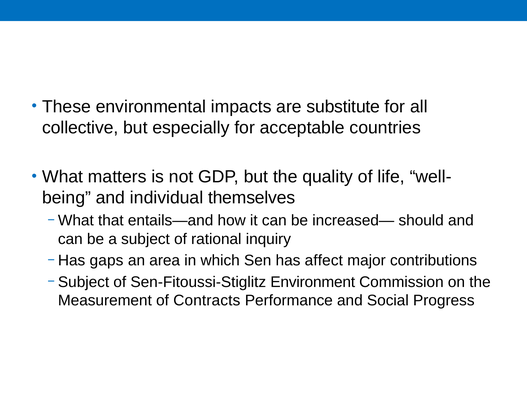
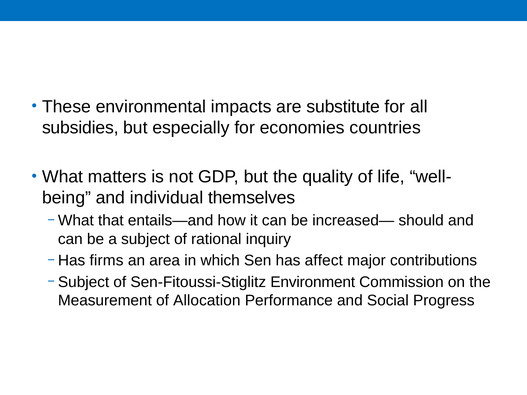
collective: collective -> subsidies
acceptable: acceptable -> economies
gaps: gaps -> firms
Contracts: Contracts -> Allocation
